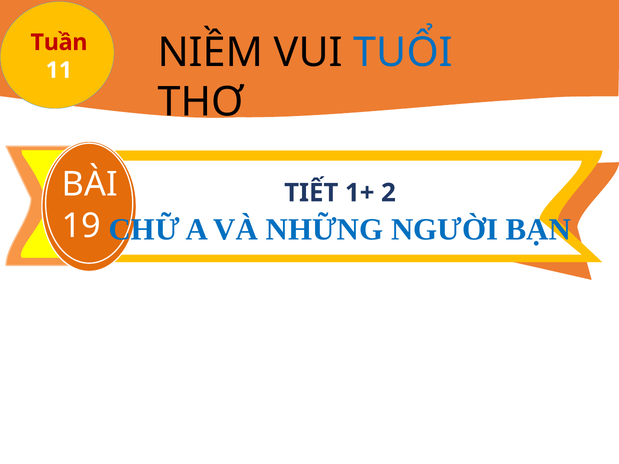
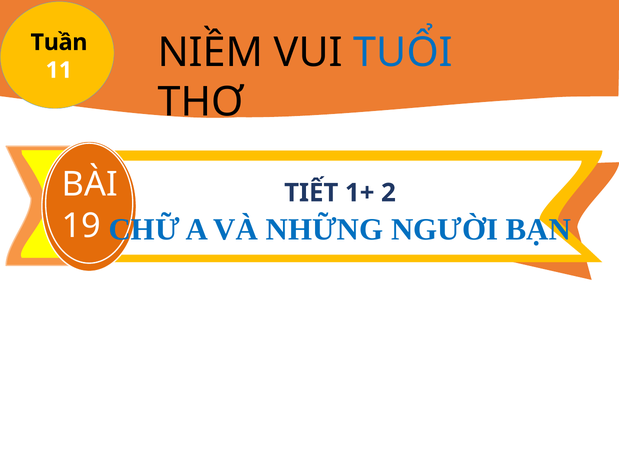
Tuần colour: red -> black
